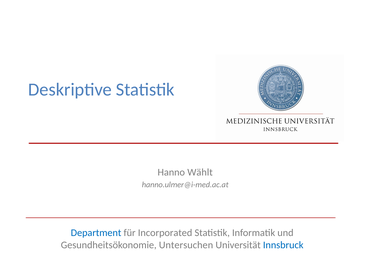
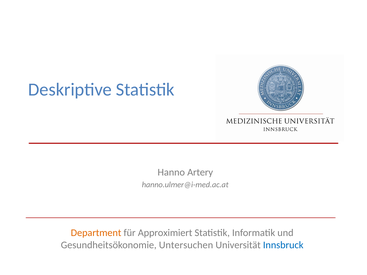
Wählt: Wählt -> Artery
Department colour: blue -> orange
Incorporated: Incorporated -> Approximiert
